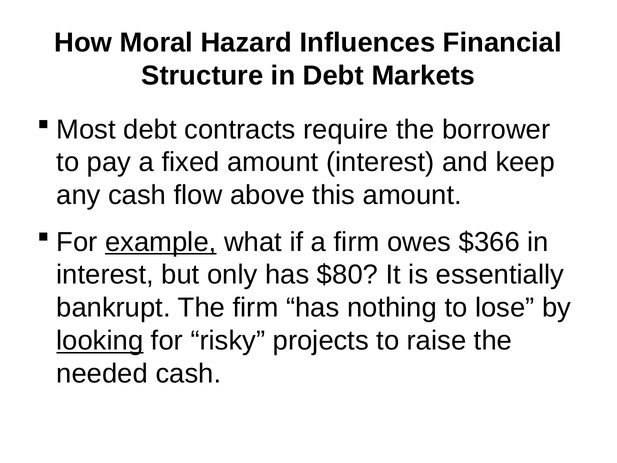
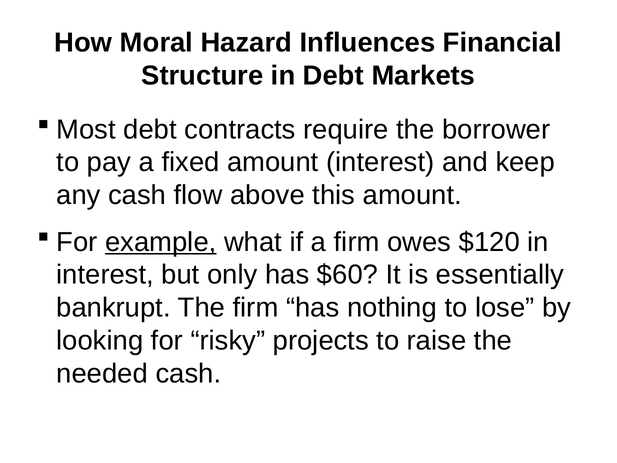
$366: $366 -> $120
$80: $80 -> $60
looking underline: present -> none
